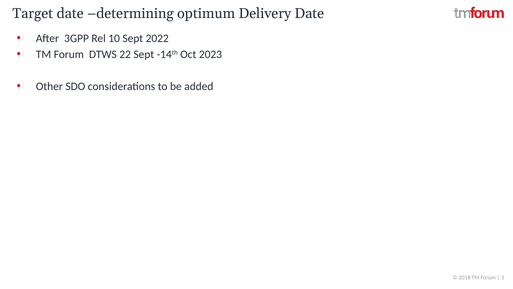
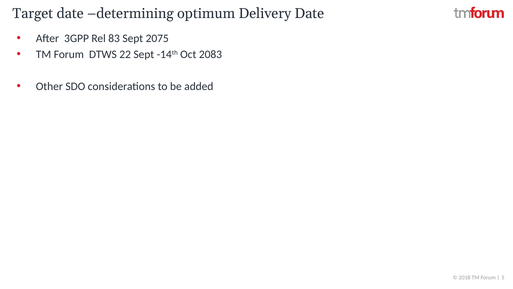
10: 10 -> 83
2022: 2022 -> 2075
2023: 2023 -> 2083
